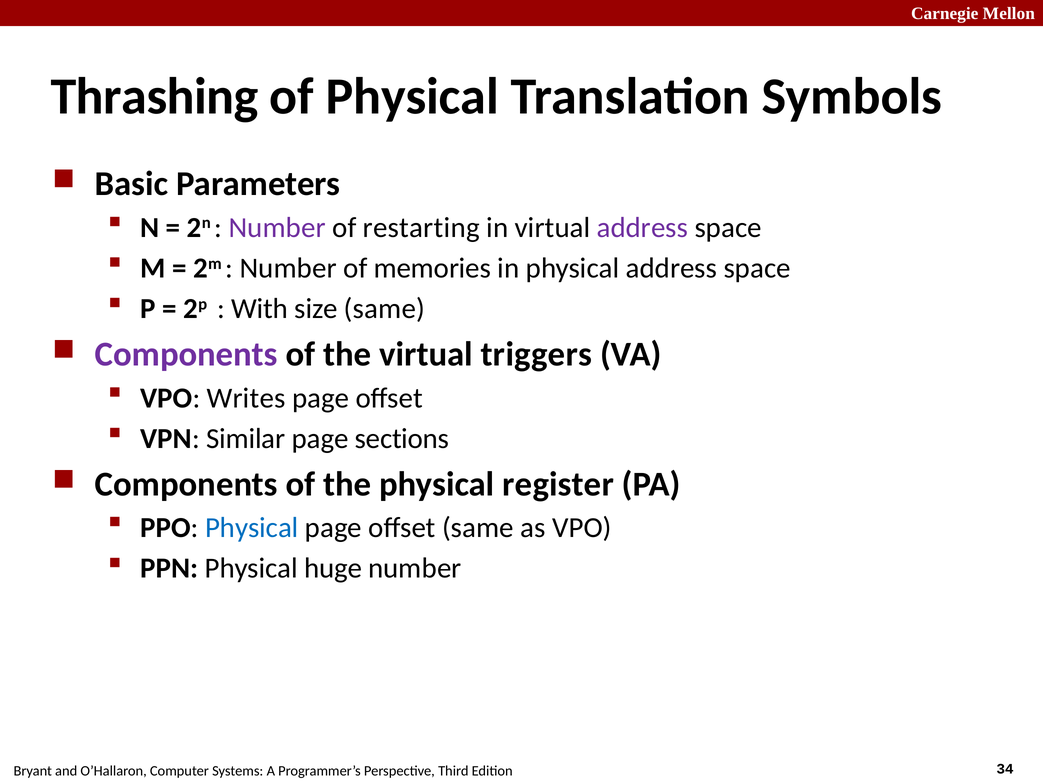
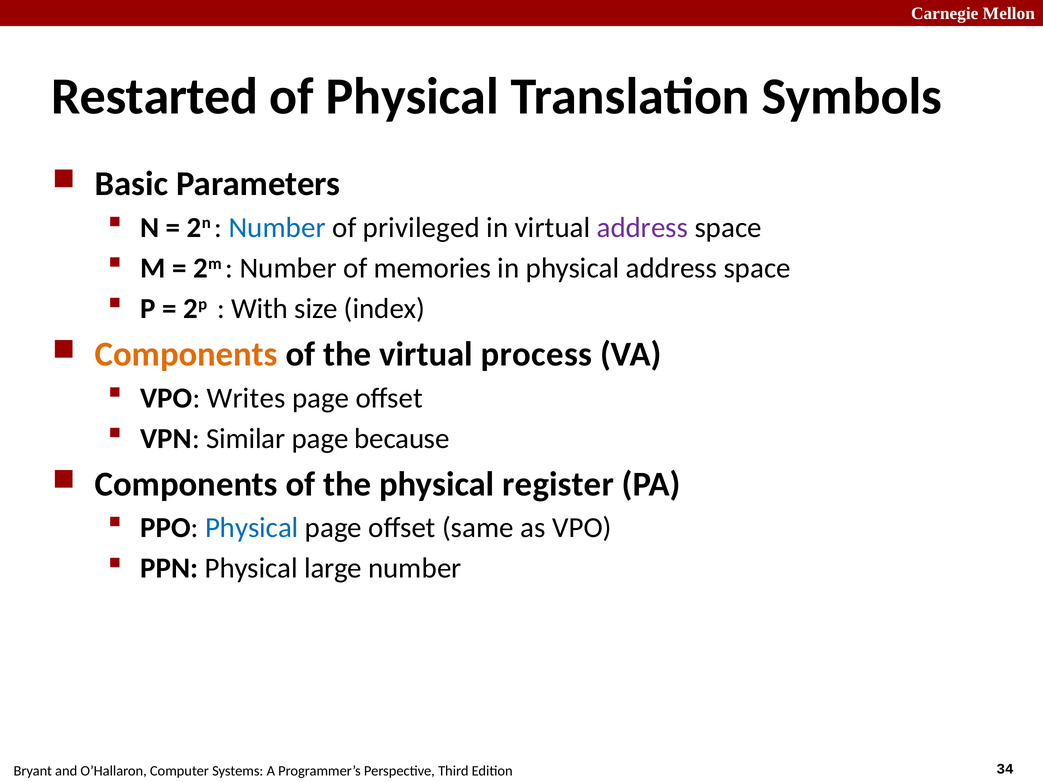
Thrashing: Thrashing -> Restarted
Number at (277, 228) colour: purple -> blue
restarting: restarting -> privileged
size same: same -> index
Components at (186, 354) colour: purple -> orange
triggers: triggers -> process
sections: sections -> because
huge: huge -> large
